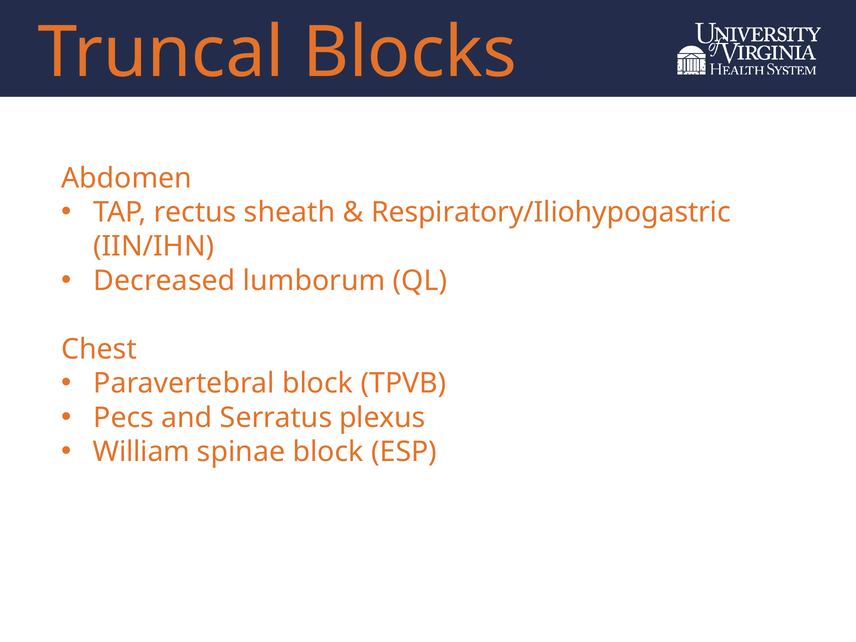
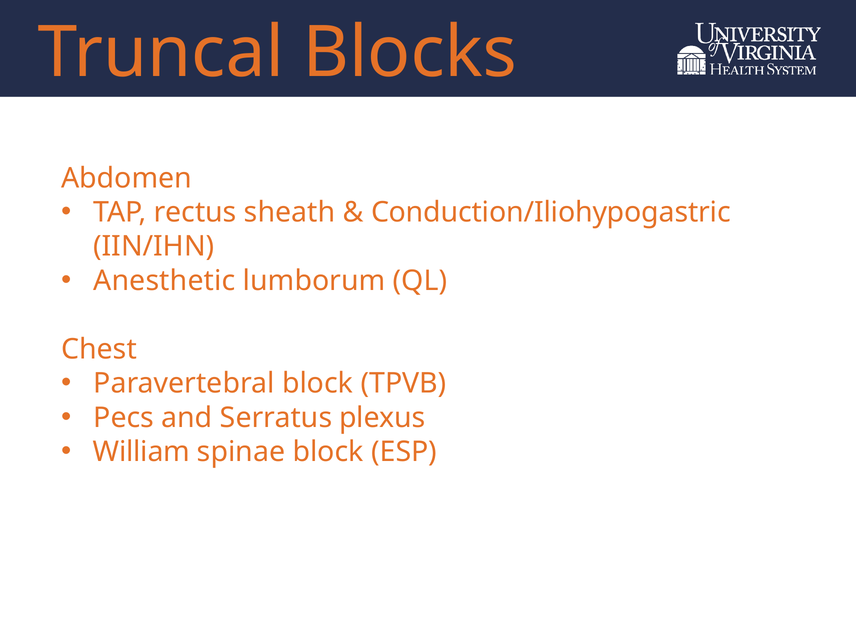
Respiratory/Iliohypogastric: Respiratory/Iliohypogastric -> Conduction/Iliohypogastric
Decreased: Decreased -> Anesthetic
